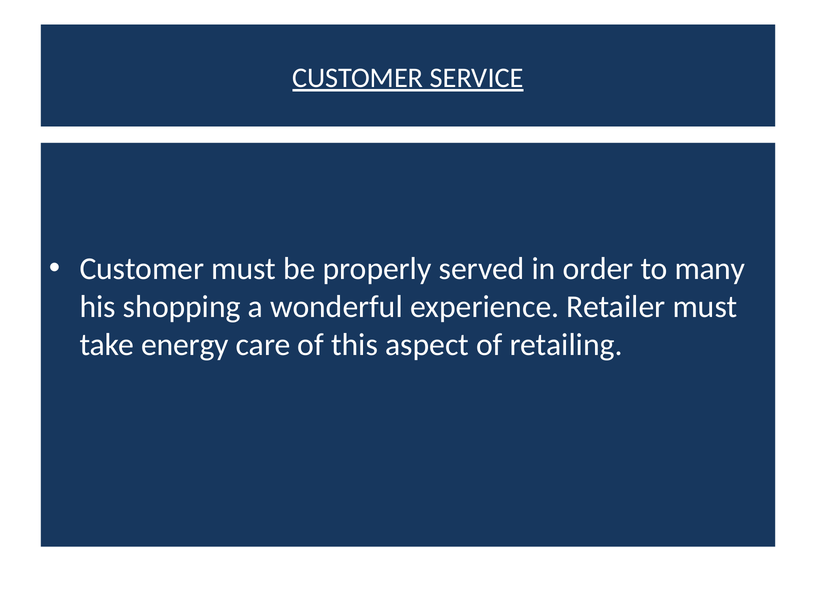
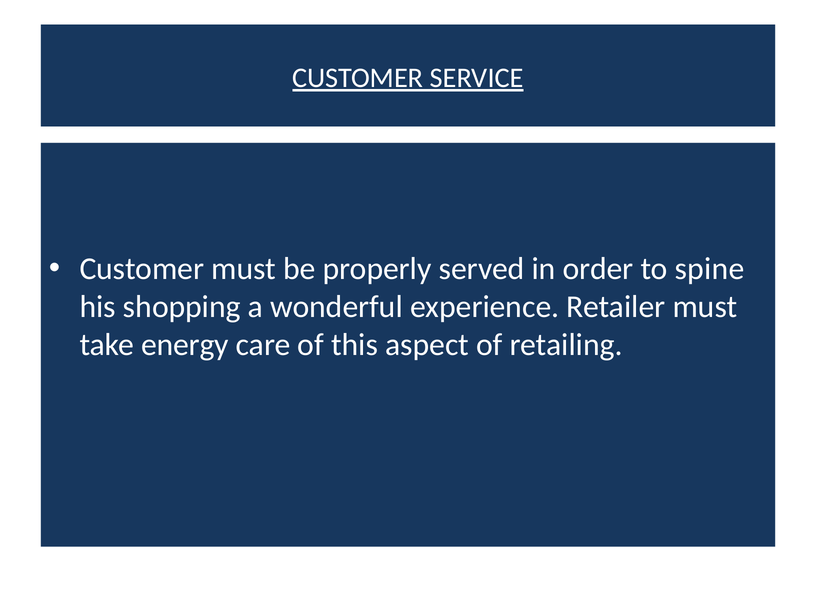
many: many -> spine
